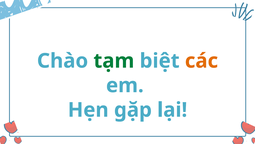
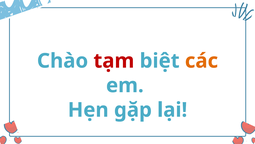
tạm colour: green -> red
